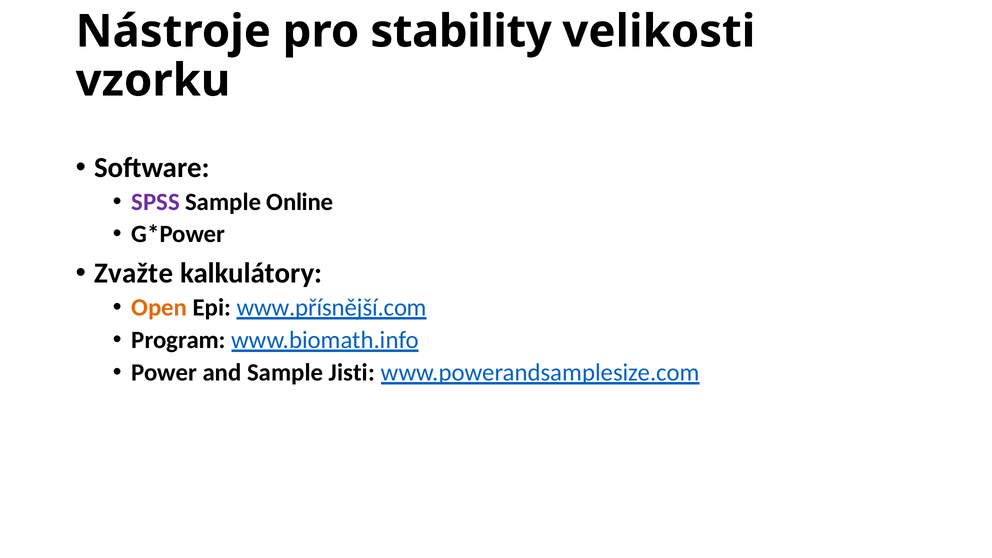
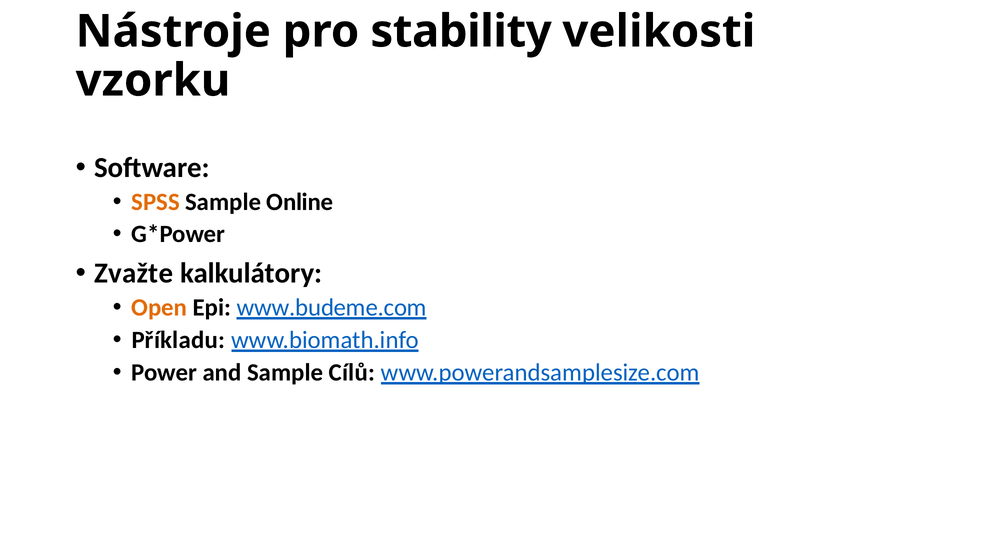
SPSS colour: purple -> orange
www.přísnější.com: www.přísnější.com -> www.budeme.com
Program: Program -> Příkladu
Jisti: Jisti -> Cílů
